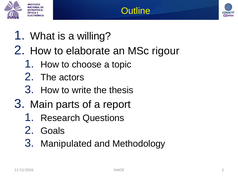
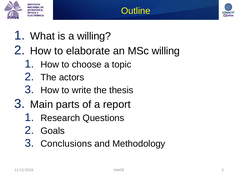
MSc rigour: rigour -> willing
Manipulated: Manipulated -> Conclusions
